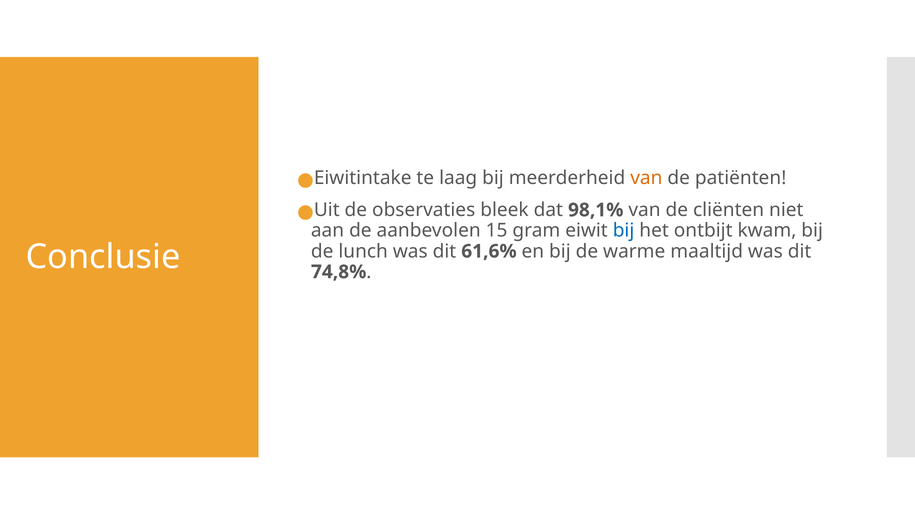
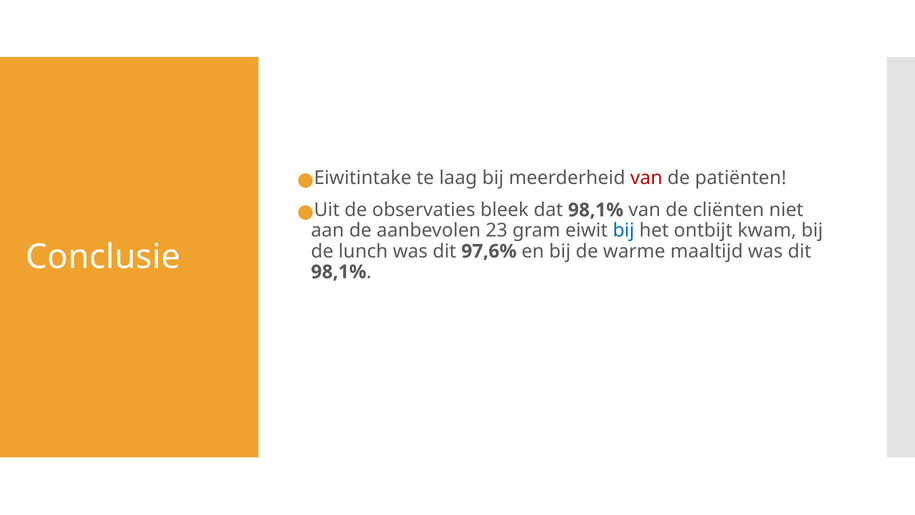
van at (646, 178) colour: orange -> red
15: 15 -> 23
61,6%: 61,6% -> 97,6%
74,8% at (339, 272): 74,8% -> 98,1%
